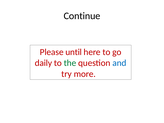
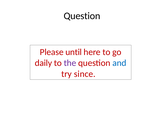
Continue at (82, 16): Continue -> Question
the colour: green -> purple
more: more -> since
